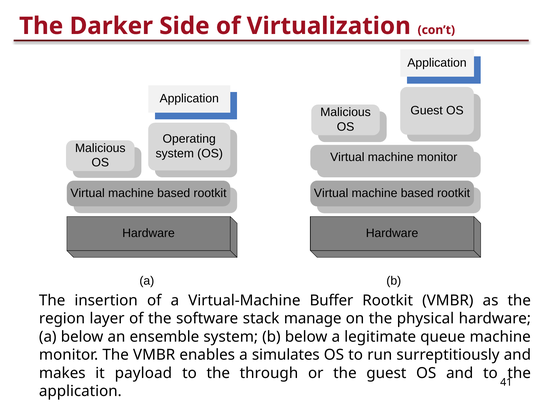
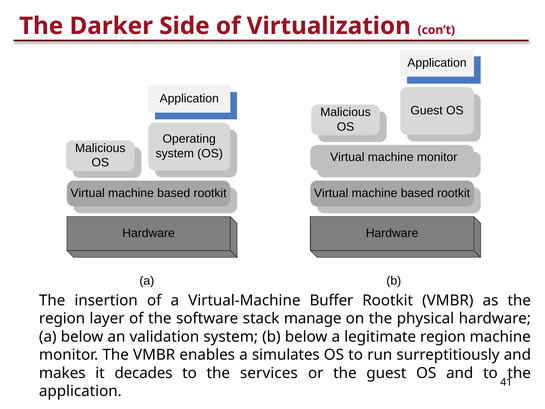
ensemble: ensemble -> validation
legitimate queue: queue -> region
payload: payload -> decades
through: through -> services
